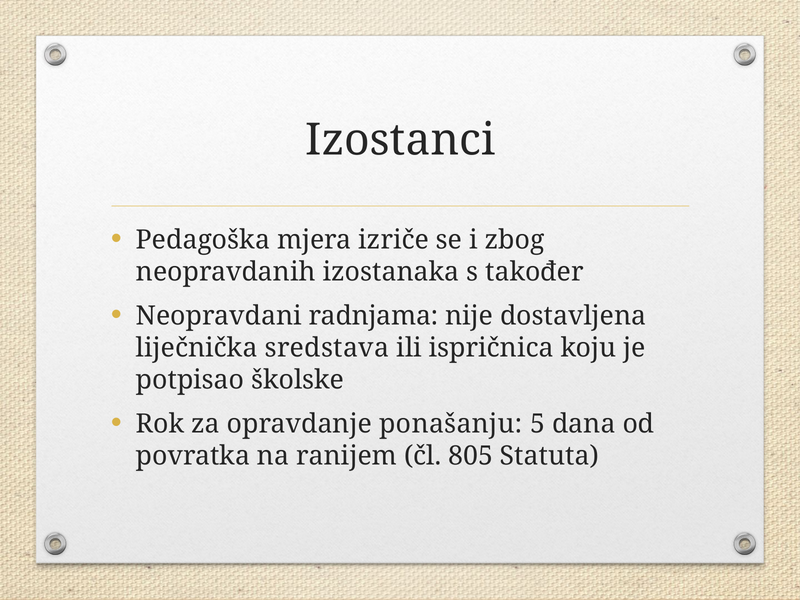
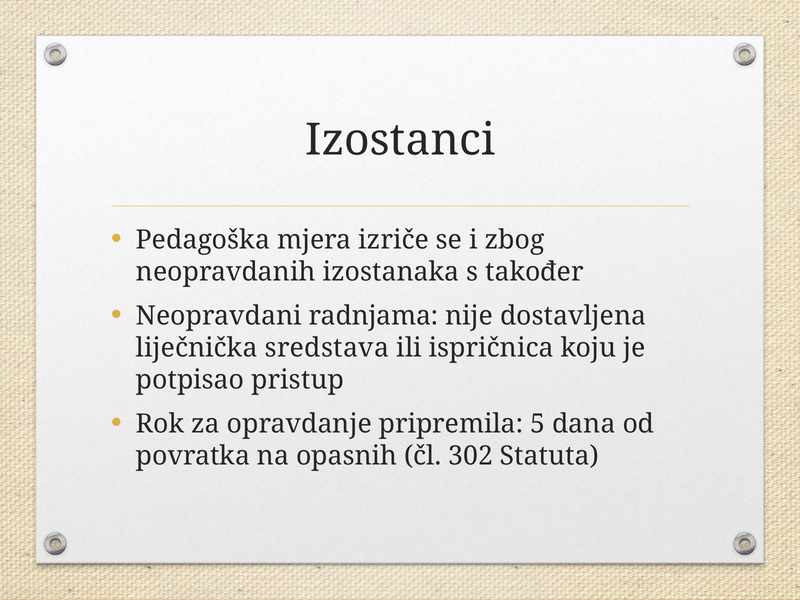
školske: školske -> pristup
ponašanju: ponašanju -> pripremila
ranijem: ranijem -> opasnih
805: 805 -> 302
